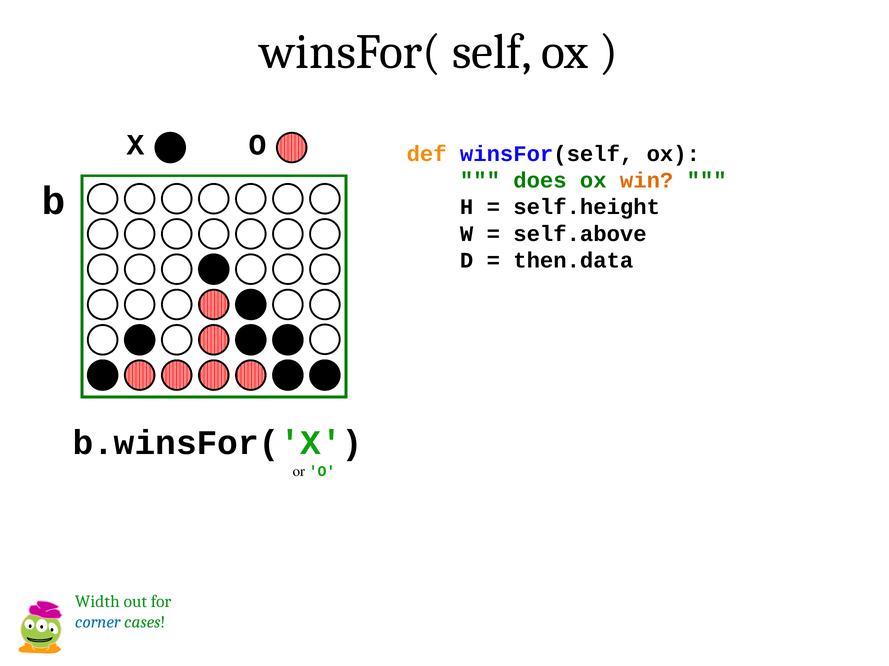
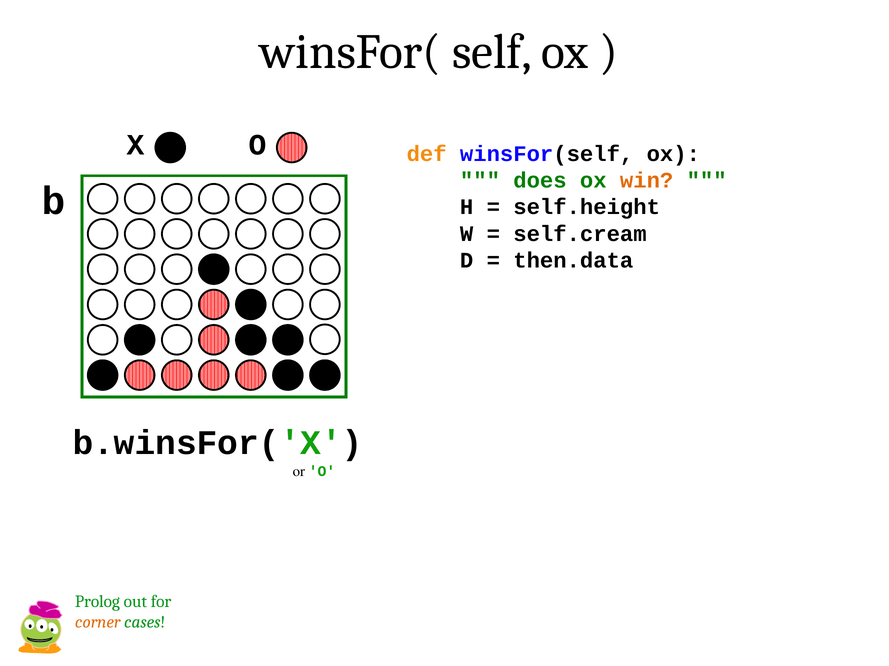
self.above: self.above -> self.cream
Width: Width -> Prolog
corner colour: blue -> orange
